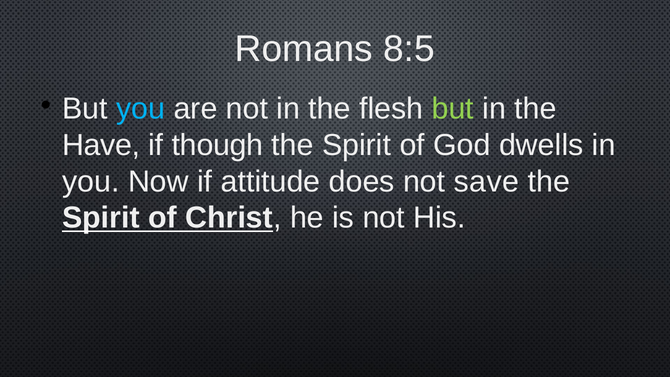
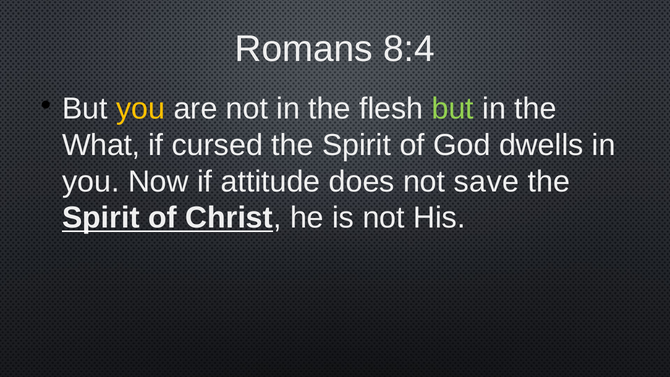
8:5: 8:5 -> 8:4
you at (141, 109) colour: light blue -> yellow
Have: Have -> What
though: though -> cursed
